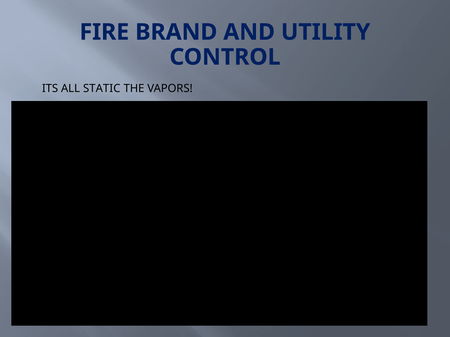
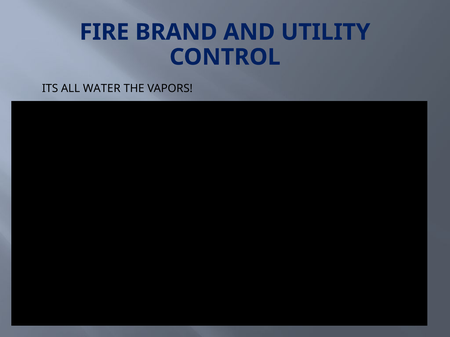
STATIC: STATIC -> WATER
